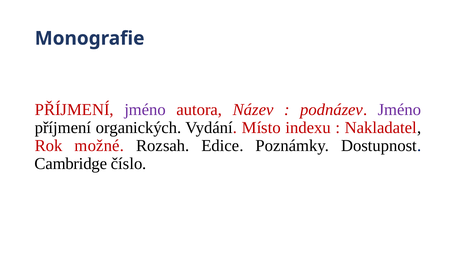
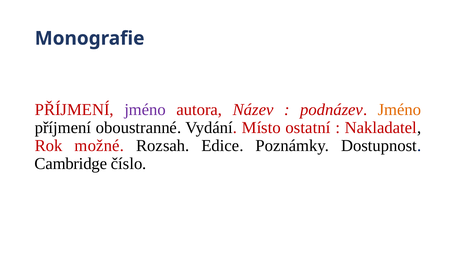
Jméno at (399, 109) colour: purple -> orange
organických: organických -> oboustranné
indexu: indexu -> ostatní
